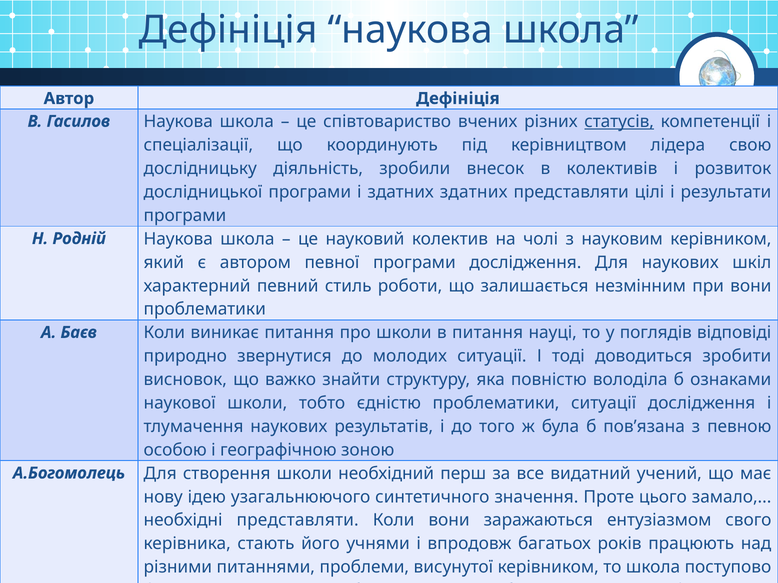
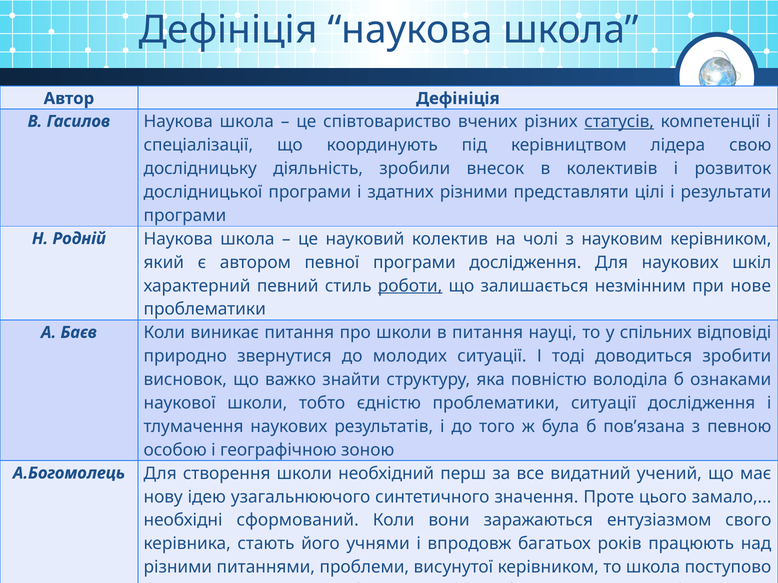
здатних здатних: здатних -> різними
роботи at (410, 286) underline: none -> present
при вони: вони -> нове
поглядів: поглядів -> спільних
необхідні представляти: представляти -> сформований
